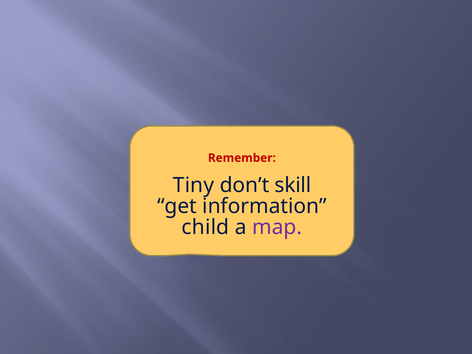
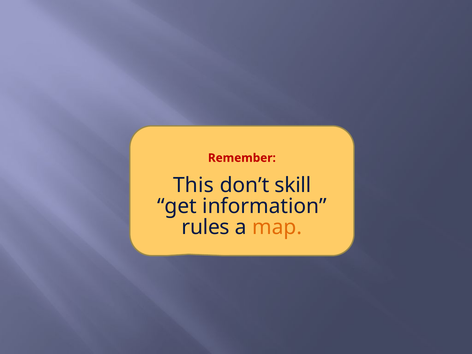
Tiny: Tiny -> This
child: child -> rules
map colour: purple -> orange
